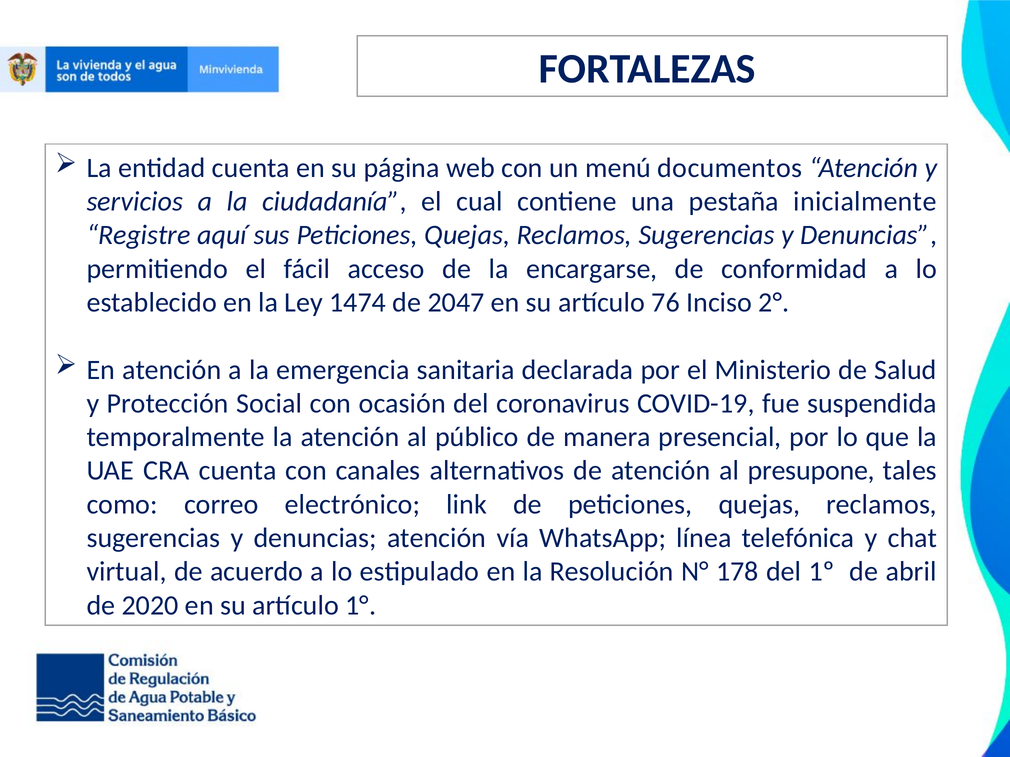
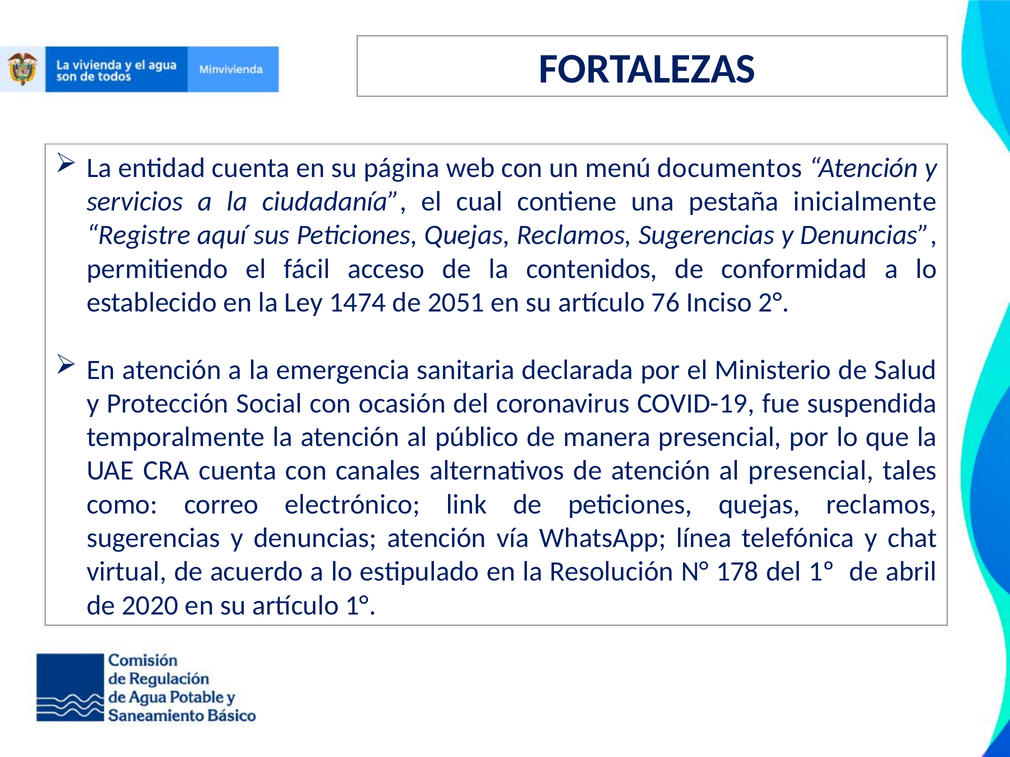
encargarse: encargarse -> contenidos
2047: 2047 -> 2051
al presupone: presupone -> presencial
